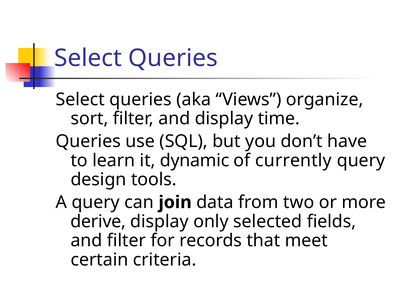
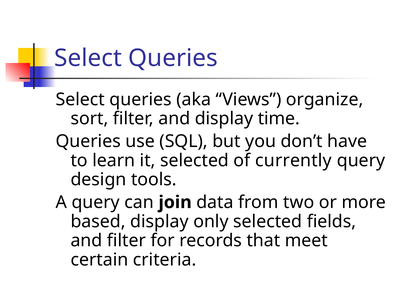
it dynamic: dynamic -> selected
derive: derive -> based
